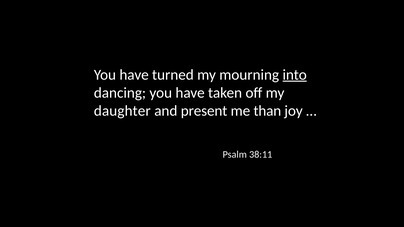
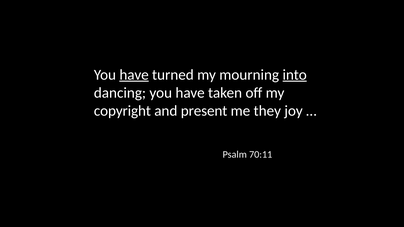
have at (134, 75) underline: none -> present
daughter: daughter -> copyright
than: than -> they
38:11: 38:11 -> 70:11
